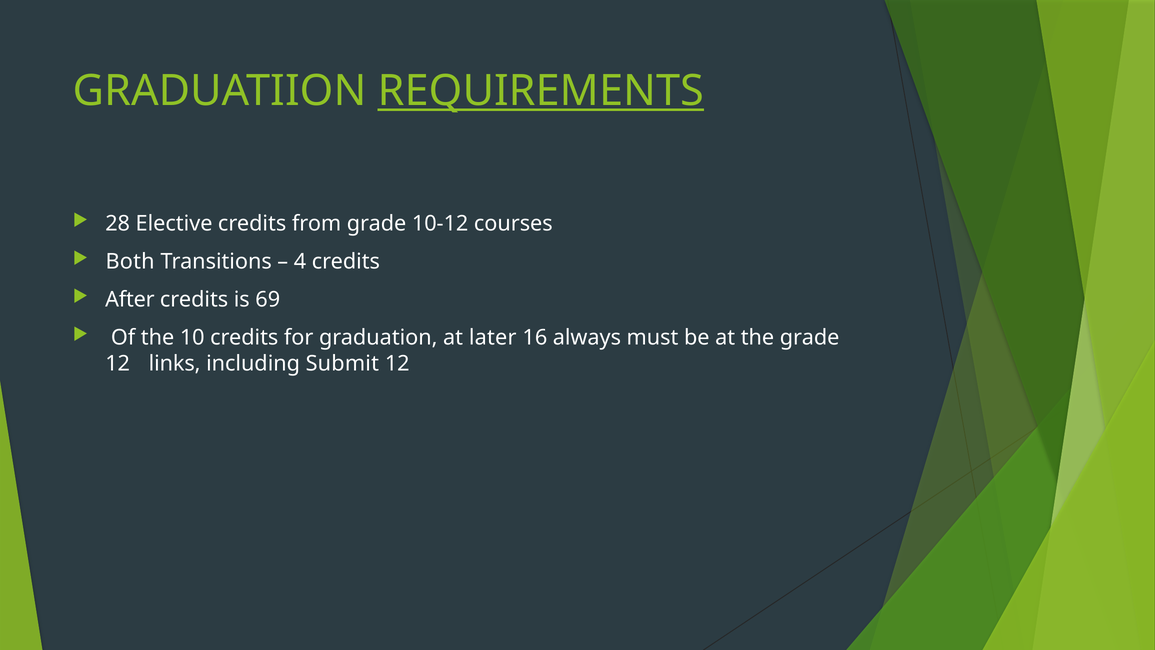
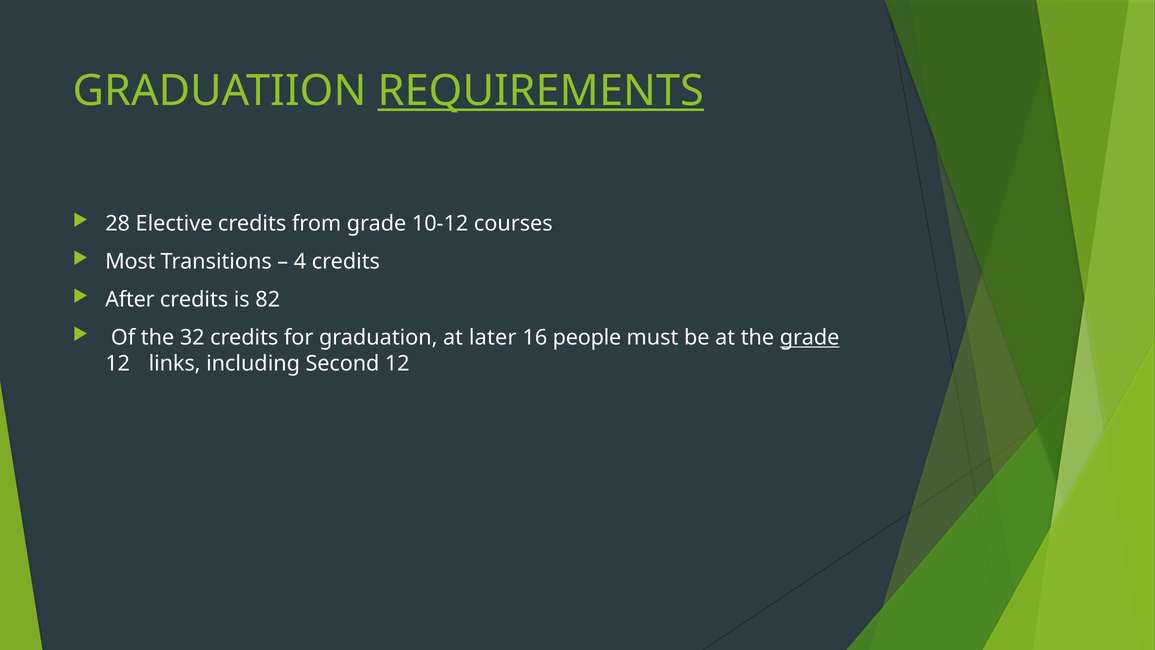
Both: Both -> Most
69: 69 -> 82
10: 10 -> 32
always: always -> people
grade at (810, 338) underline: none -> present
Submit: Submit -> Second
